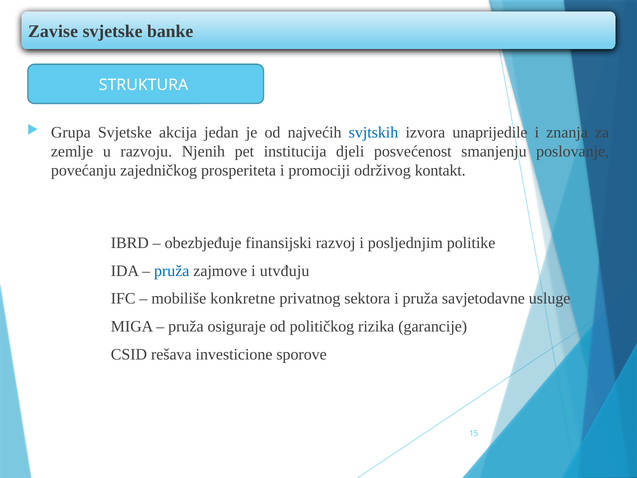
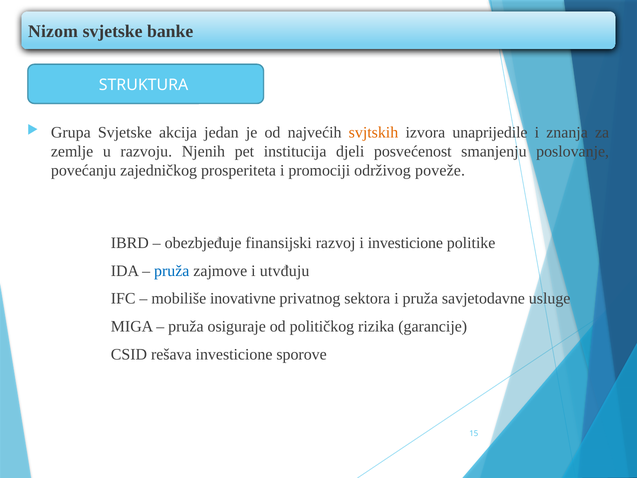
Zavise: Zavise -> Nizom
svjtskih colour: blue -> orange
kontakt: kontakt -> poveže
i posljednjim: posljednjim -> investicione
konkretne: konkretne -> inovativne
